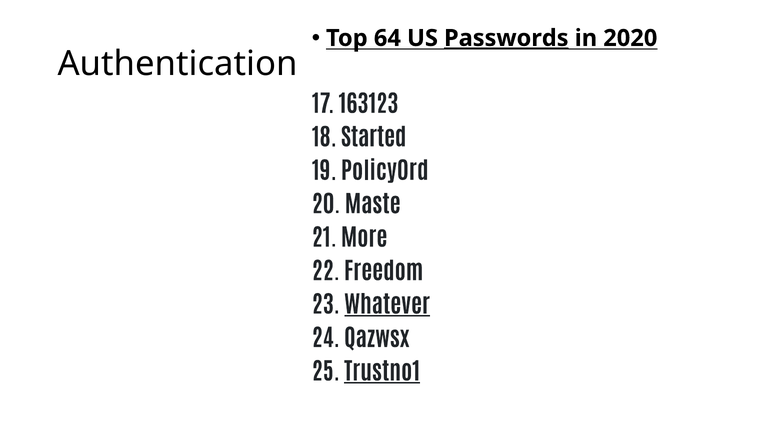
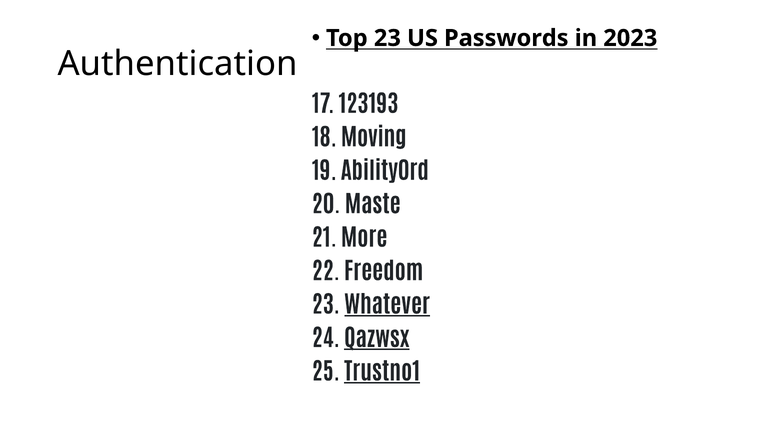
Top 64: 64 -> 23
Passwords underline: present -> none
2020: 2020 -> 2023
163123: 163123 -> 123193
Started: Started -> Moving
Policy0rd: Policy0rd -> Ability0rd
Qazwsx underline: none -> present
